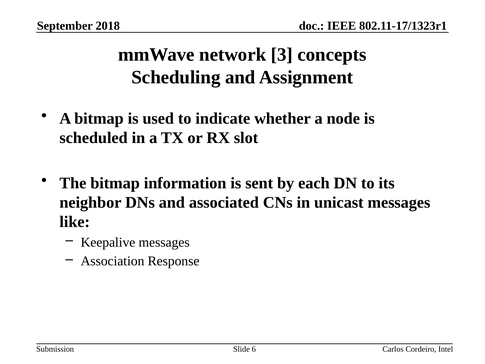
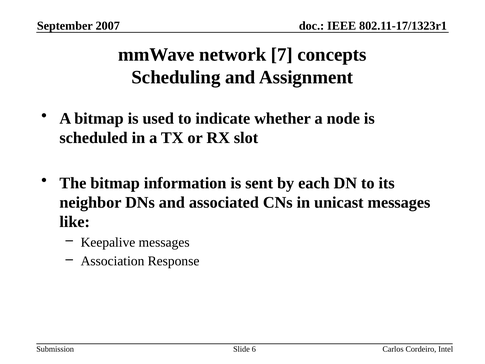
2018: 2018 -> 2007
3: 3 -> 7
